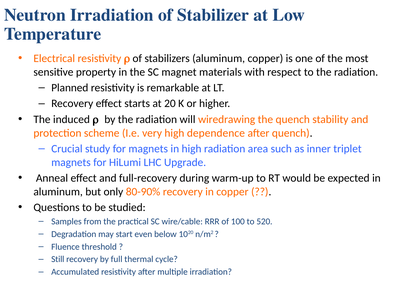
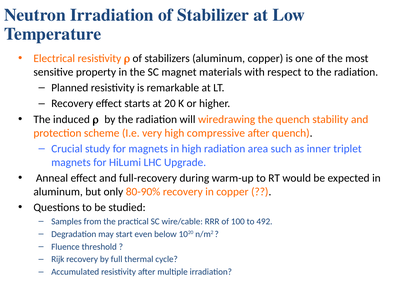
dependence: dependence -> compressive
520: 520 -> 492
Still: Still -> Rijk
